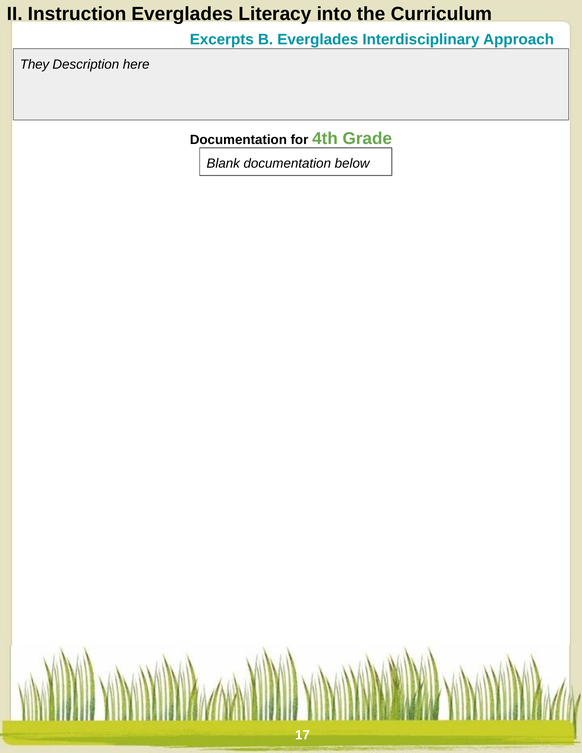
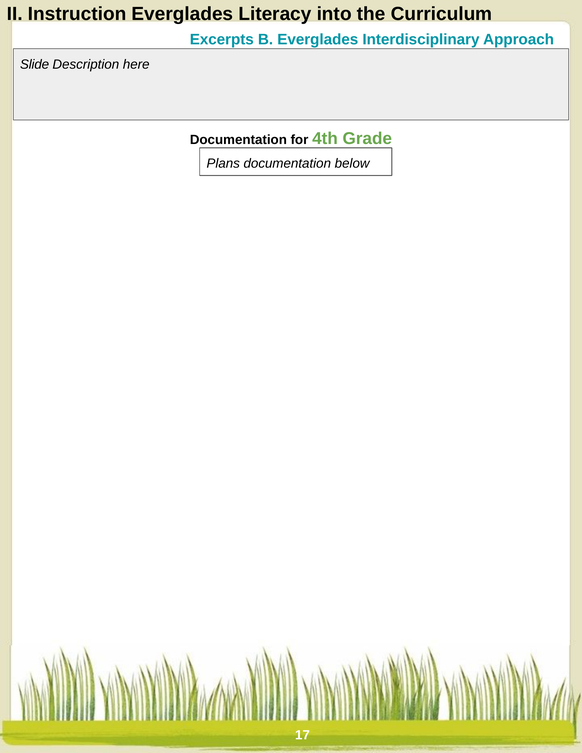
They: They -> Slide
Blank: Blank -> Plans
